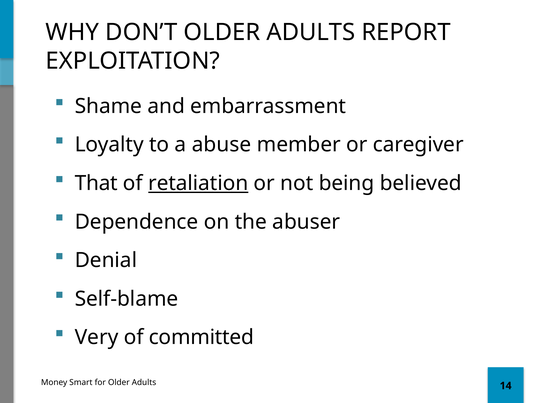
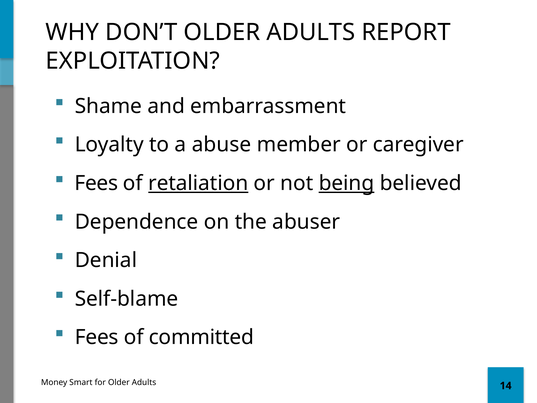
That at (96, 183): That -> Fees
being underline: none -> present
Very at (97, 337): Very -> Fees
